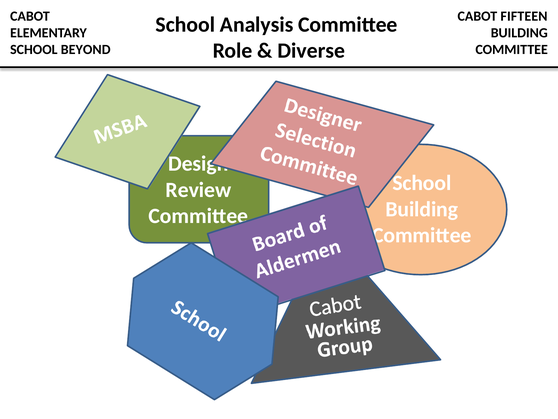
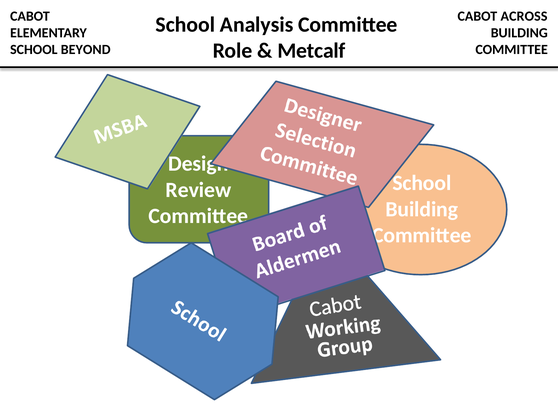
FIFTEEN: FIFTEEN -> ACROSS
Diverse: Diverse -> Metcalf
